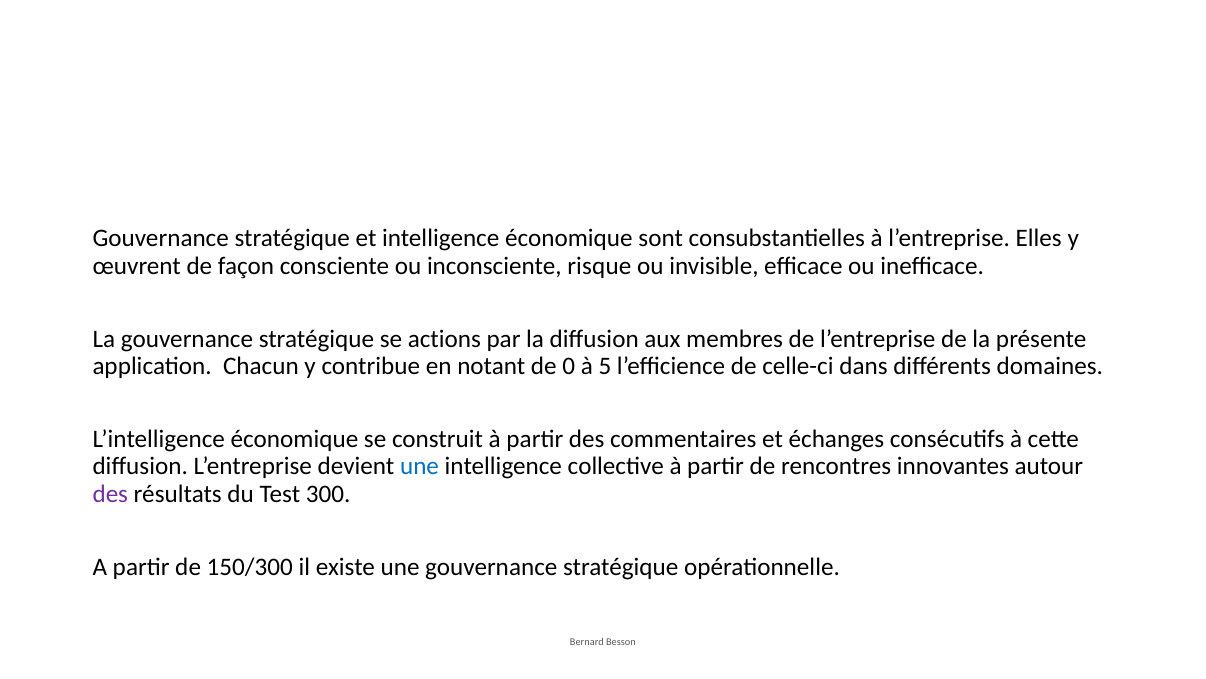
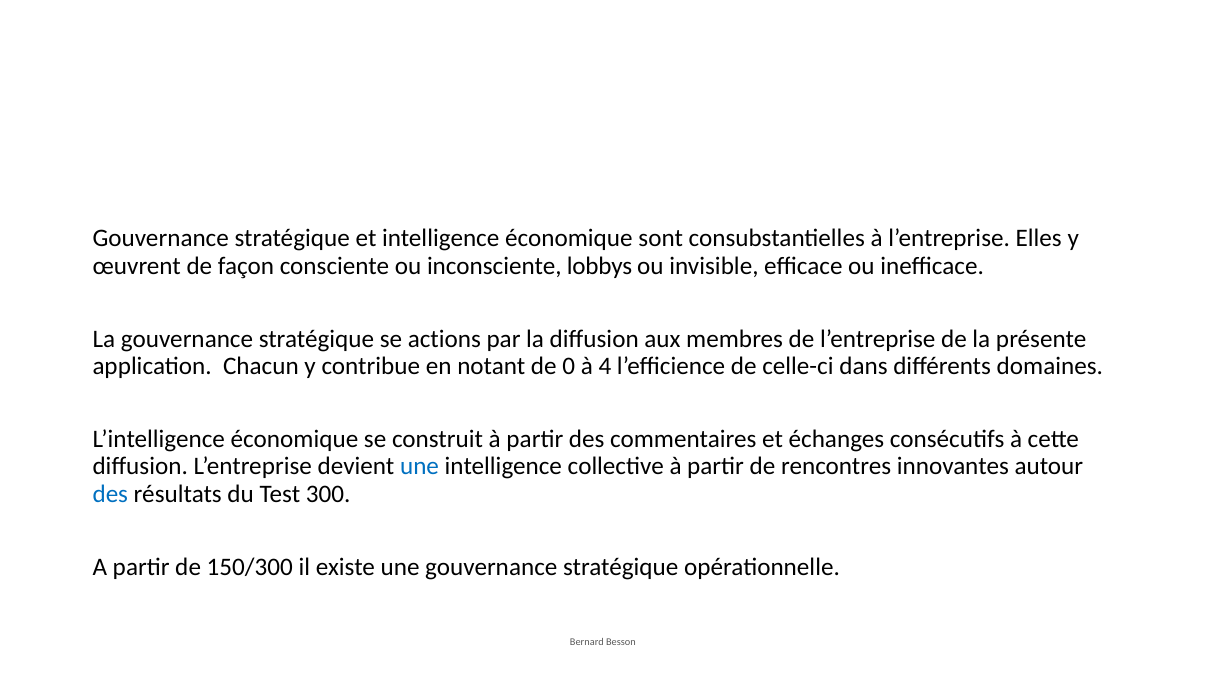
risque: risque -> lobbys
5: 5 -> 4
des at (110, 493) colour: purple -> blue
